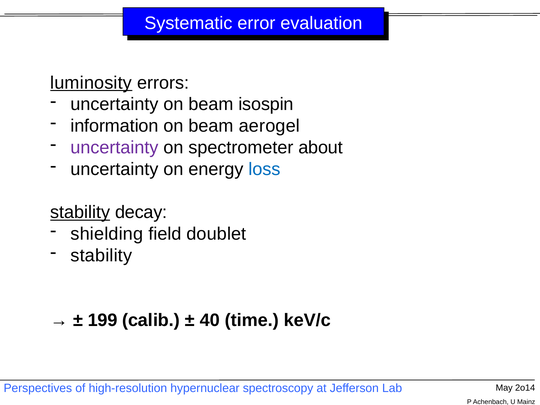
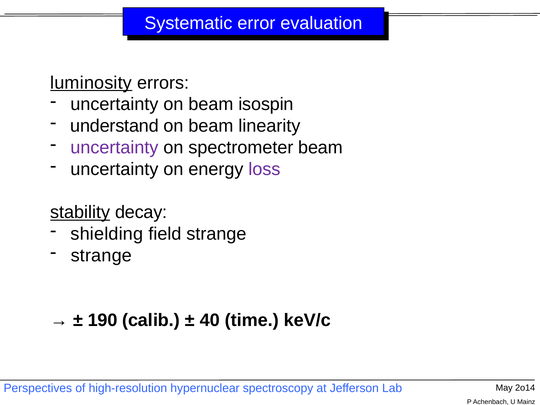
information: information -> understand
aerogel: aerogel -> linearity
spectrometer about: about -> beam
loss colour: blue -> purple
field doublet: doublet -> strange
stability at (101, 256): stability -> strange
199: 199 -> 190
